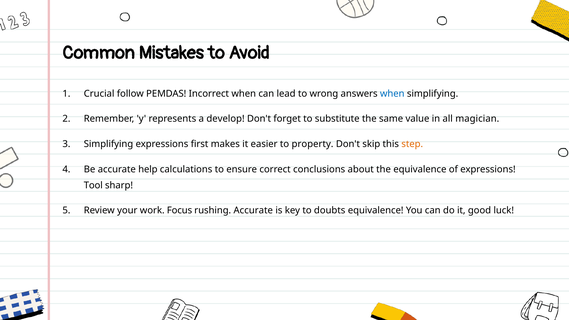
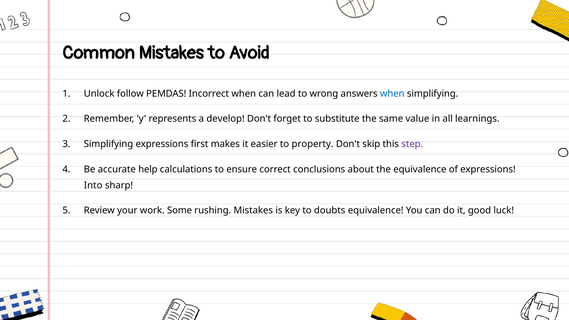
Crucial: Crucial -> Unlock
magician: magician -> learnings
step colour: orange -> purple
Tool: Tool -> Into
Focus: Focus -> Some
rushing Accurate: Accurate -> Mistakes
